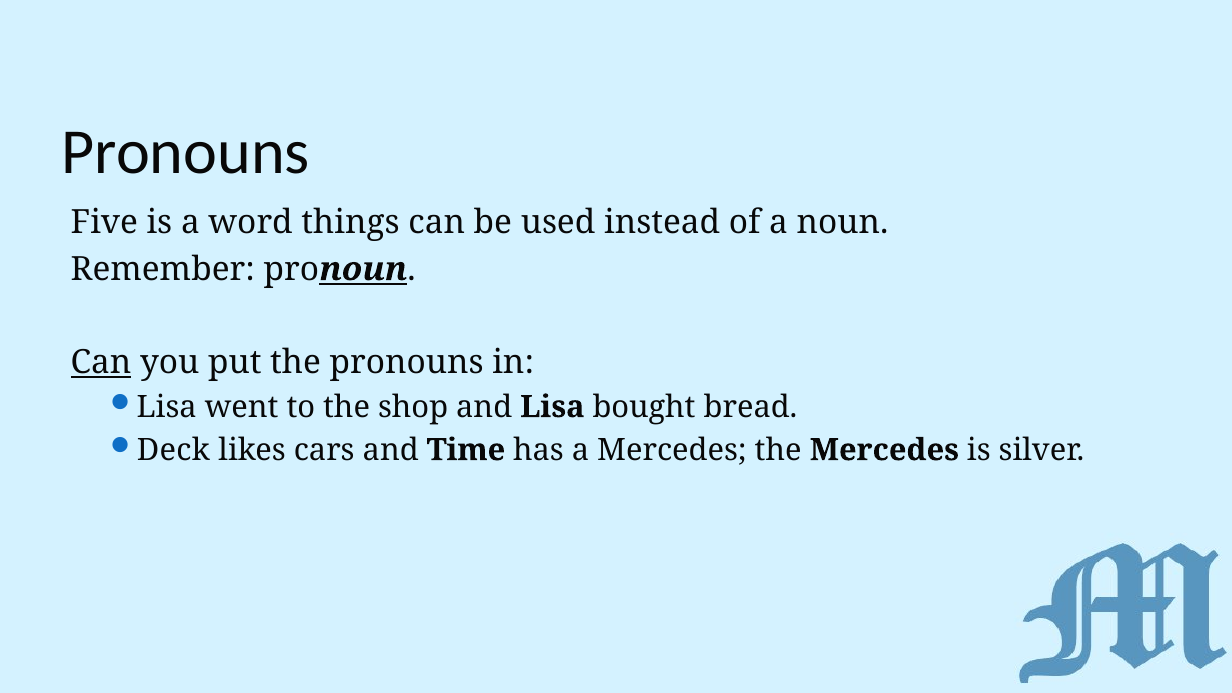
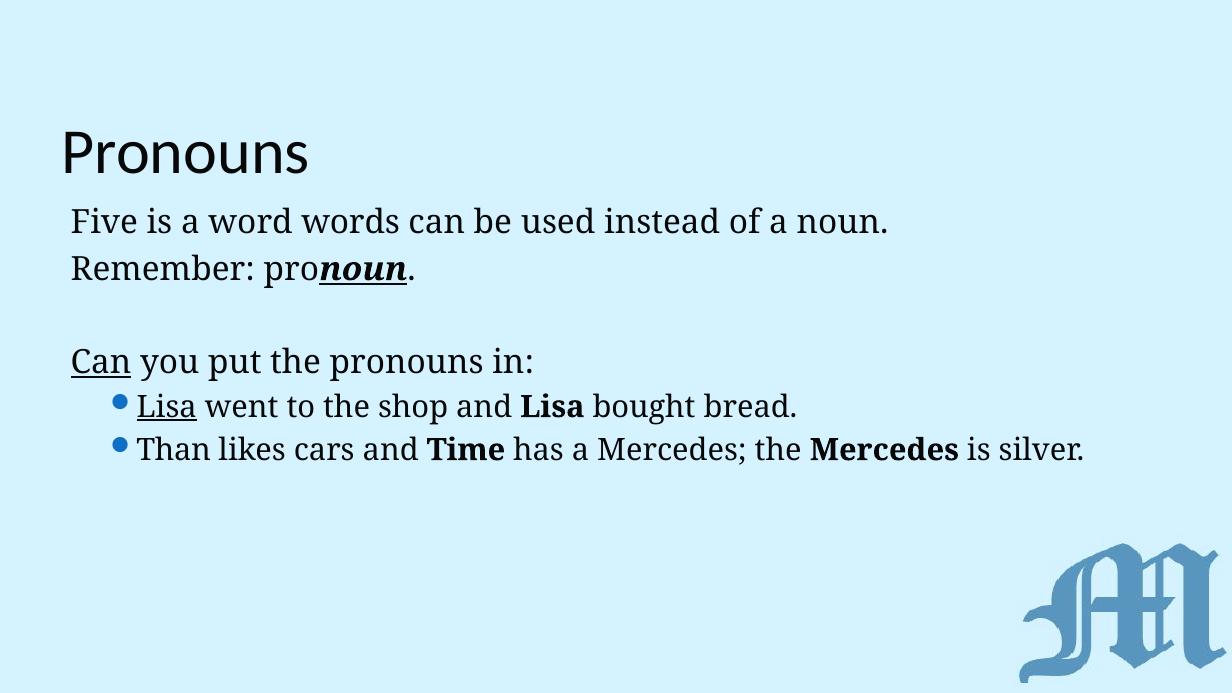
things: things -> words
Lisa at (167, 407) underline: none -> present
Deck: Deck -> Than
